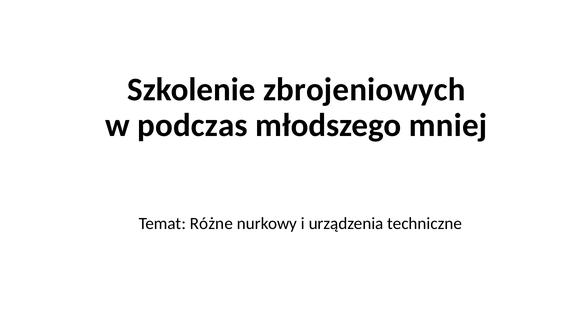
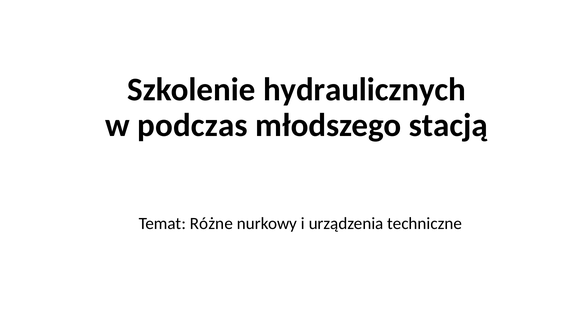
zbrojeniowych: zbrojeniowych -> hydraulicznych
mniej: mniej -> stacją
